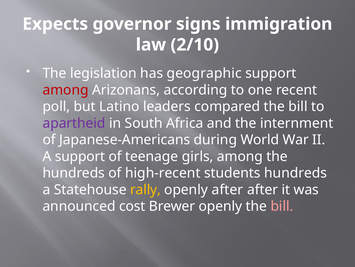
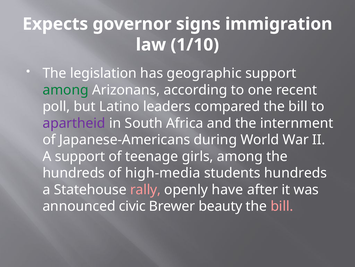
2/10: 2/10 -> 1/10
among at (66, 90) colour: red -> green
high-recent: high-recent -> high-media
rally colour: yellow -> pink
openly after: after -> have
cost: cost -> civic
Brewer openly: openly -> beauty
